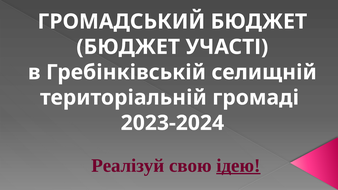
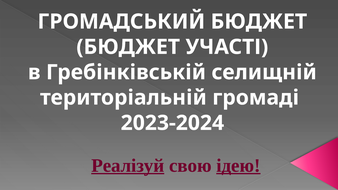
Реалізуй underline: none -> present
